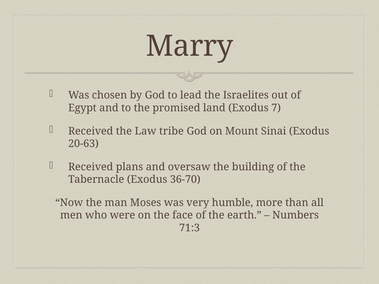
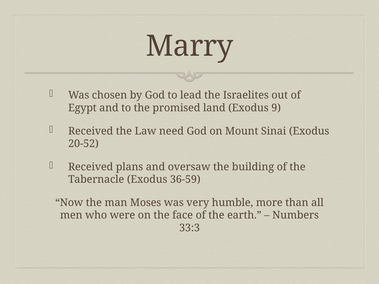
7: 7 -> 9
tribe: tribe -> need
20-63: 20-63 -> 20-52
36-70: 36-70 -> 36-59
71:3: 71:3 -> 33:3
